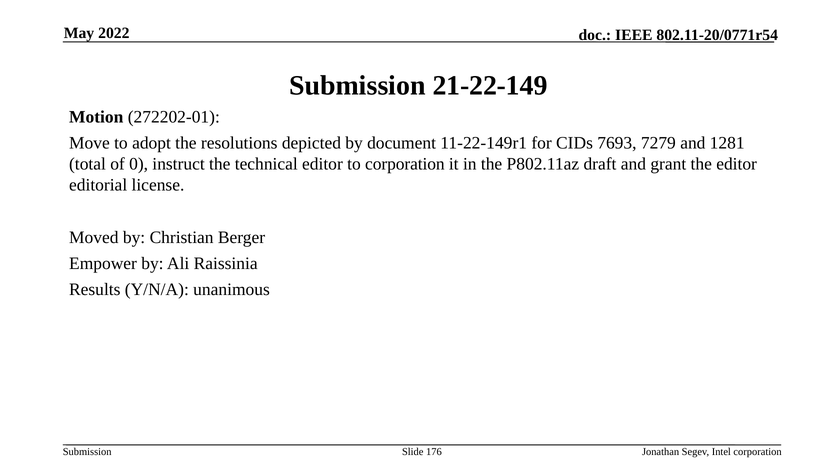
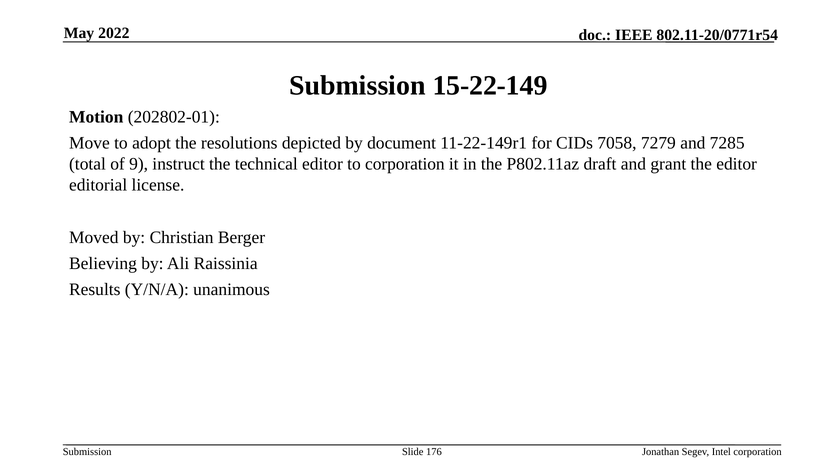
21-22-149: 21-22-149 -> 15-22-149
272202-01: 272202-01 -> 202802-01
7693: 7693 -> 7058
1281: 1281 -> 7285
0: 0 -> 9
Empower: Empower -> Believing
